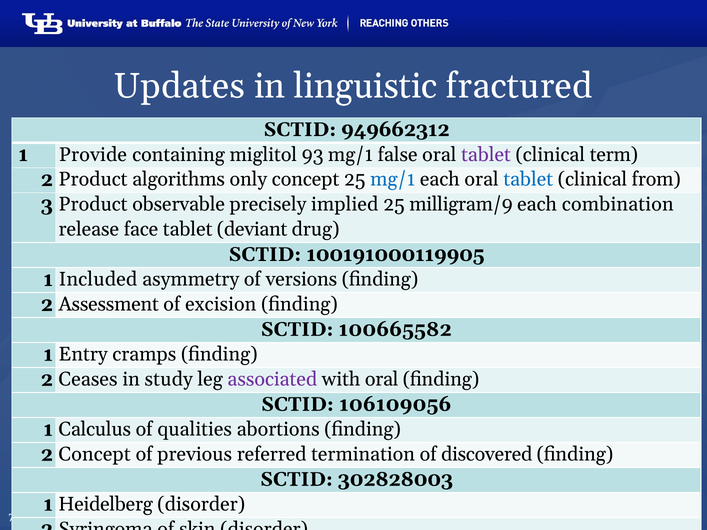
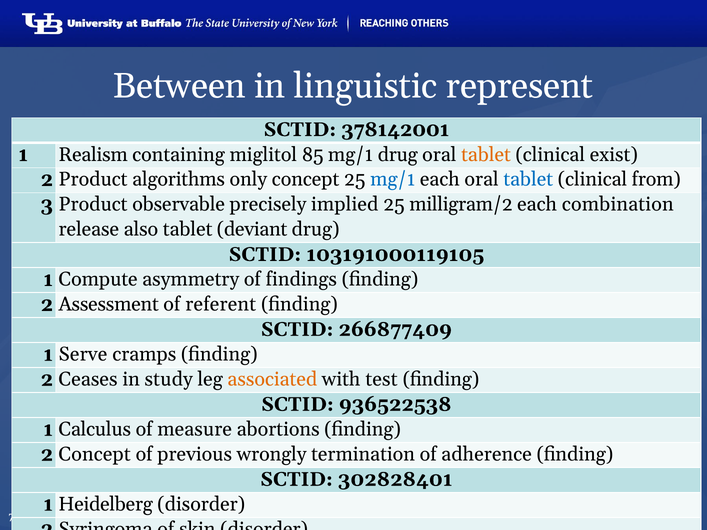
Updates: Updates -> Between
fractured: fractured -> represent
949662312: 949662312 -> 378142001
Provide: Provide -> Realism
93: 93 -> 85
mg/1 false: false -> drug
tablet at (486, 155) colour: purple -> orange
term: term -> exist
milligram/9: milligram/9 -> milligram/2
face: face -> also
100191000119905: 100191000119905 -> 103191000119105
Included: Included -> Compute
versions: versions -> findings
excision: excision -> referent
100665582: 100665582 -> 266877409
Entry: Entry -> Serve
associated colour: purple -> orange
with oral: oral -> test
106109056: 106109056 -> 936522538
qualities: qualities -> measure
referred: referred -> wrongly
discovered: discovered -> adherence
302828003: 302828003 -> 302828401
